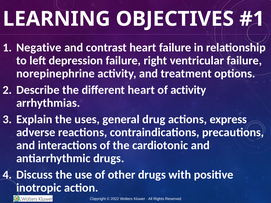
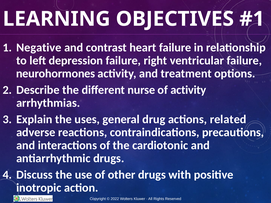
norepinephrine: norepinephrine -> neurohormones
different heart: heart -> nurse
express: express -> related
